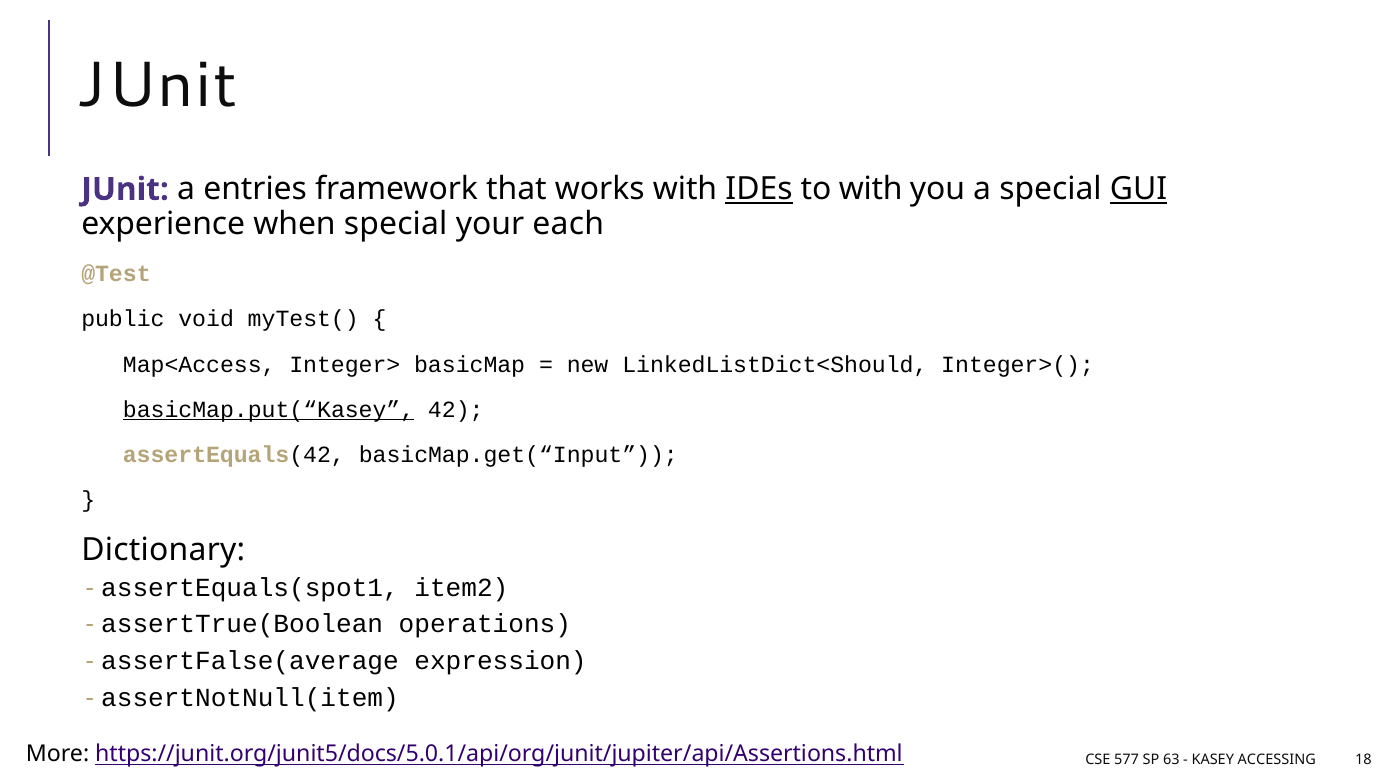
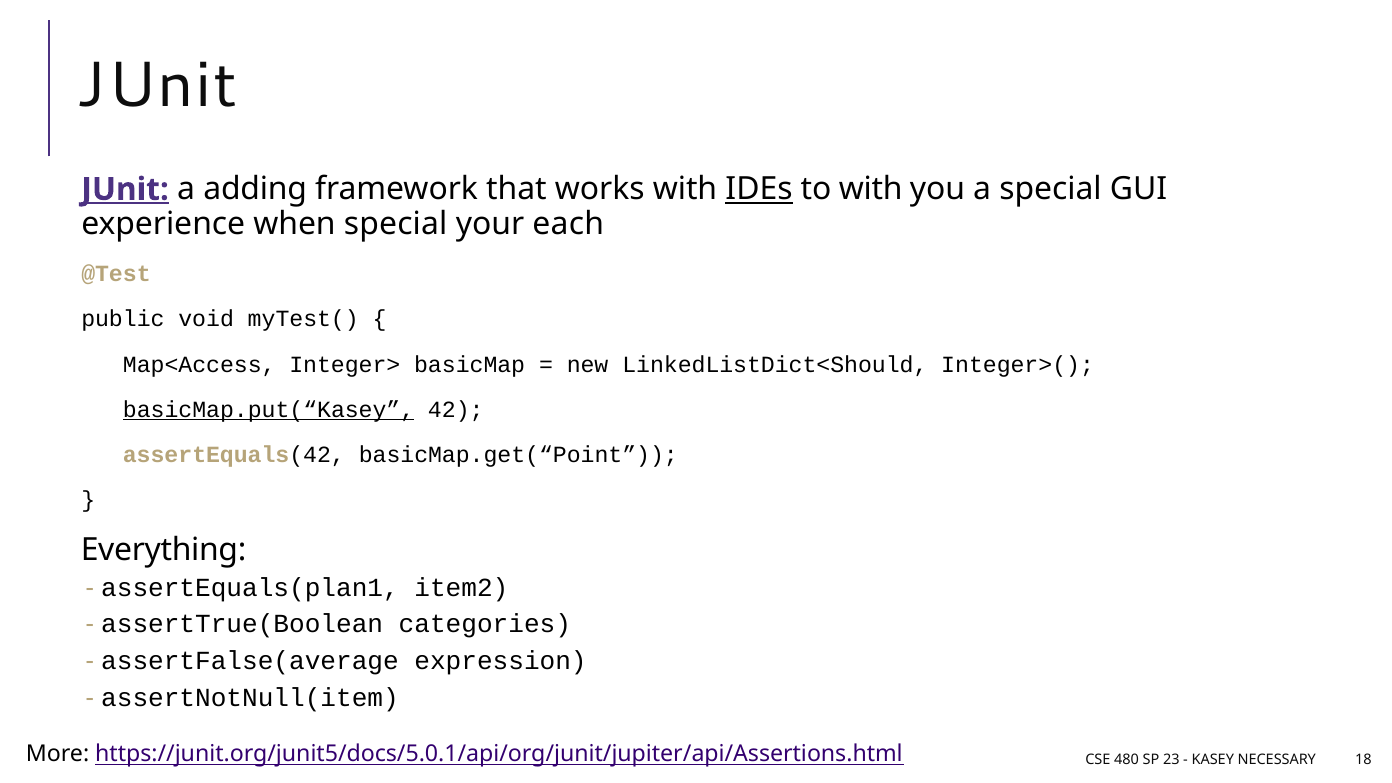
JUnit at (125, 189) underline: none -> present
entries: entries -> adding
GUI underline: present -> none
basicMap.get(“Input: basicMap.get(“Input -> basicMap.get(“Point
Dictionary: Dictionary -> Everything
assertEquals(spot1: assertEquals(spot1 -> assertEquals(plan1
operations: operations -> categories
577: 577 -> 480
63: 63 -> 23
ACCESSING: ACCESSING -> NECESSARY
